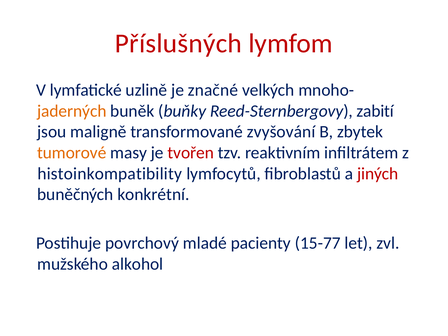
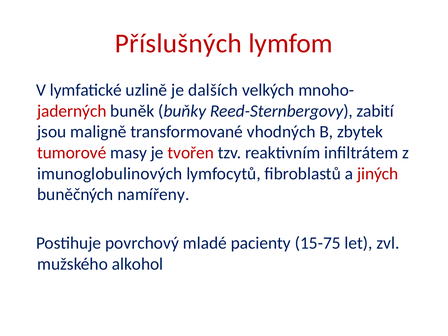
značné: značné -> dalších
jaderných colour: orange -> red
zvyšování: zvyšování -> vhodných
tumorové colour: orange -> red
histoinkompatibility: histoinkompatibility -> imunoglobulinových
konkrétní: konkrétní -> namířeny
15-77: 15-77 -> 15-75
